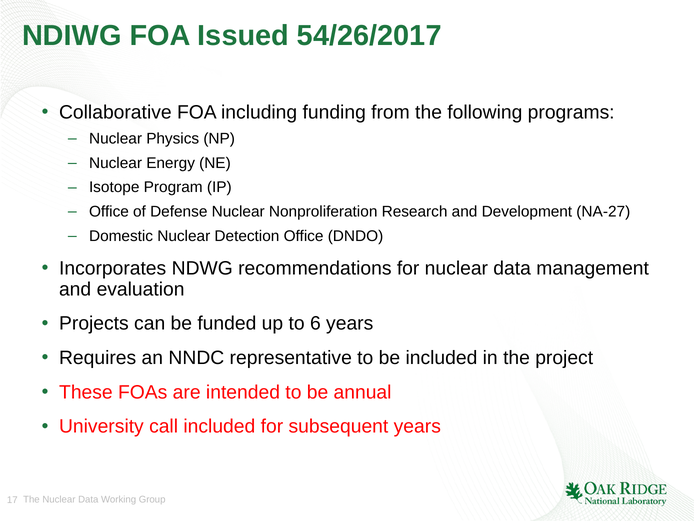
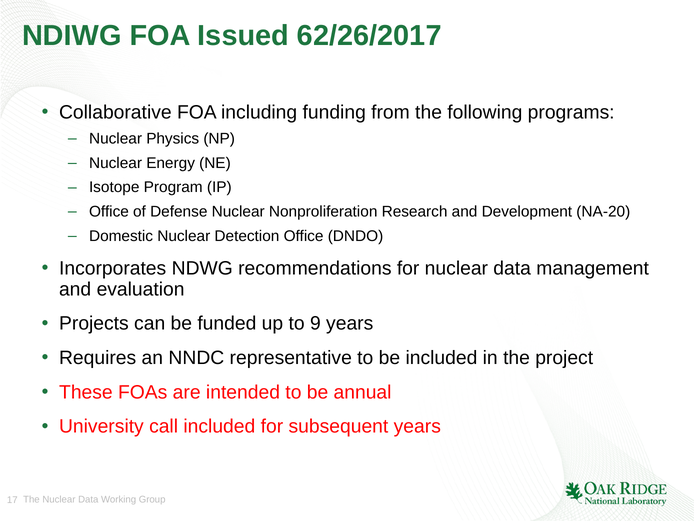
54/26/2017: 54/26/2017 -> 62/26/2017
NA-27: NA-27 -> NA-20
6: 6 -> 9
